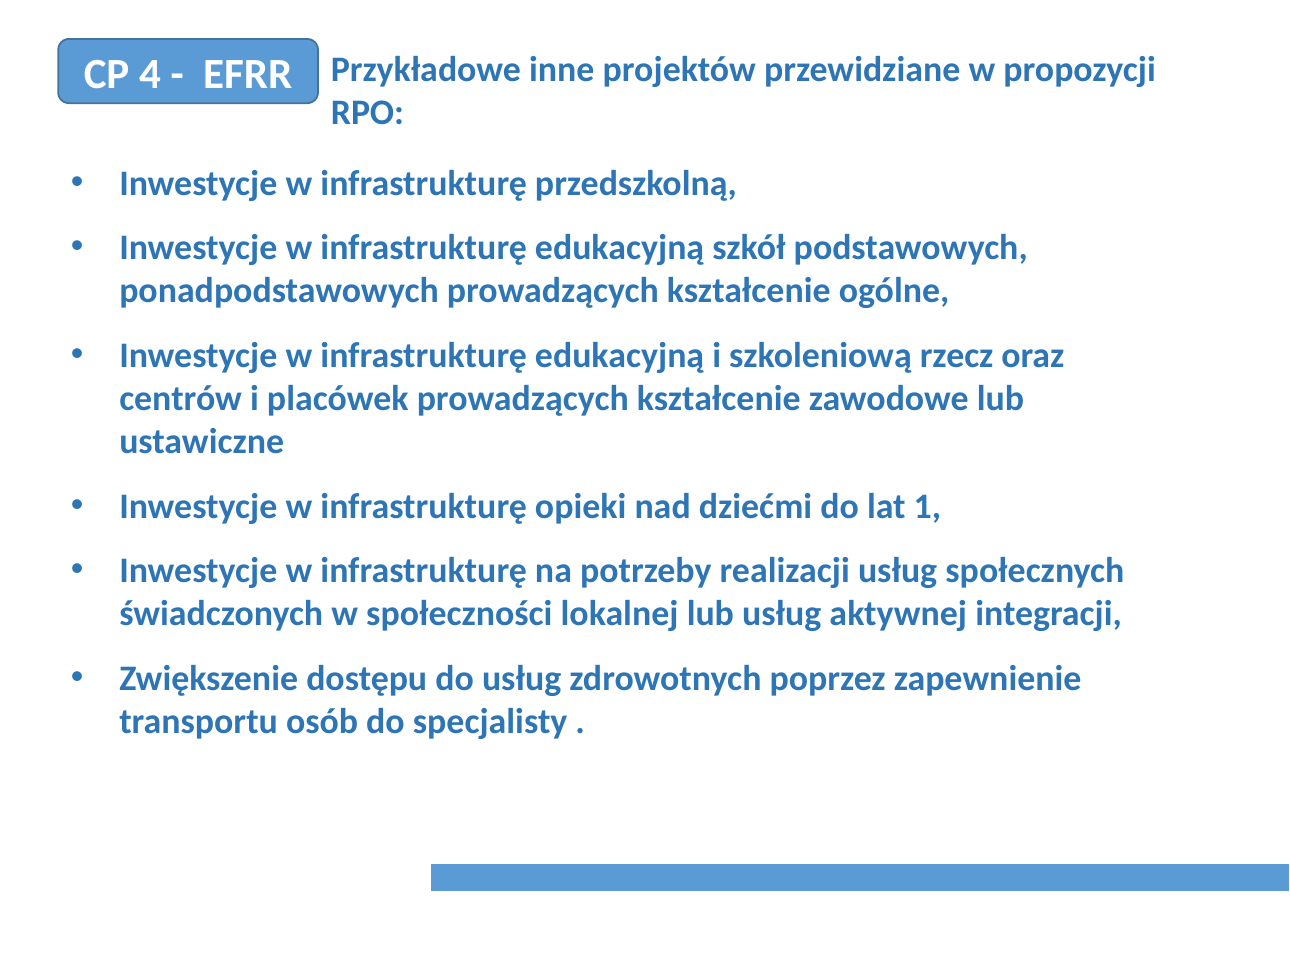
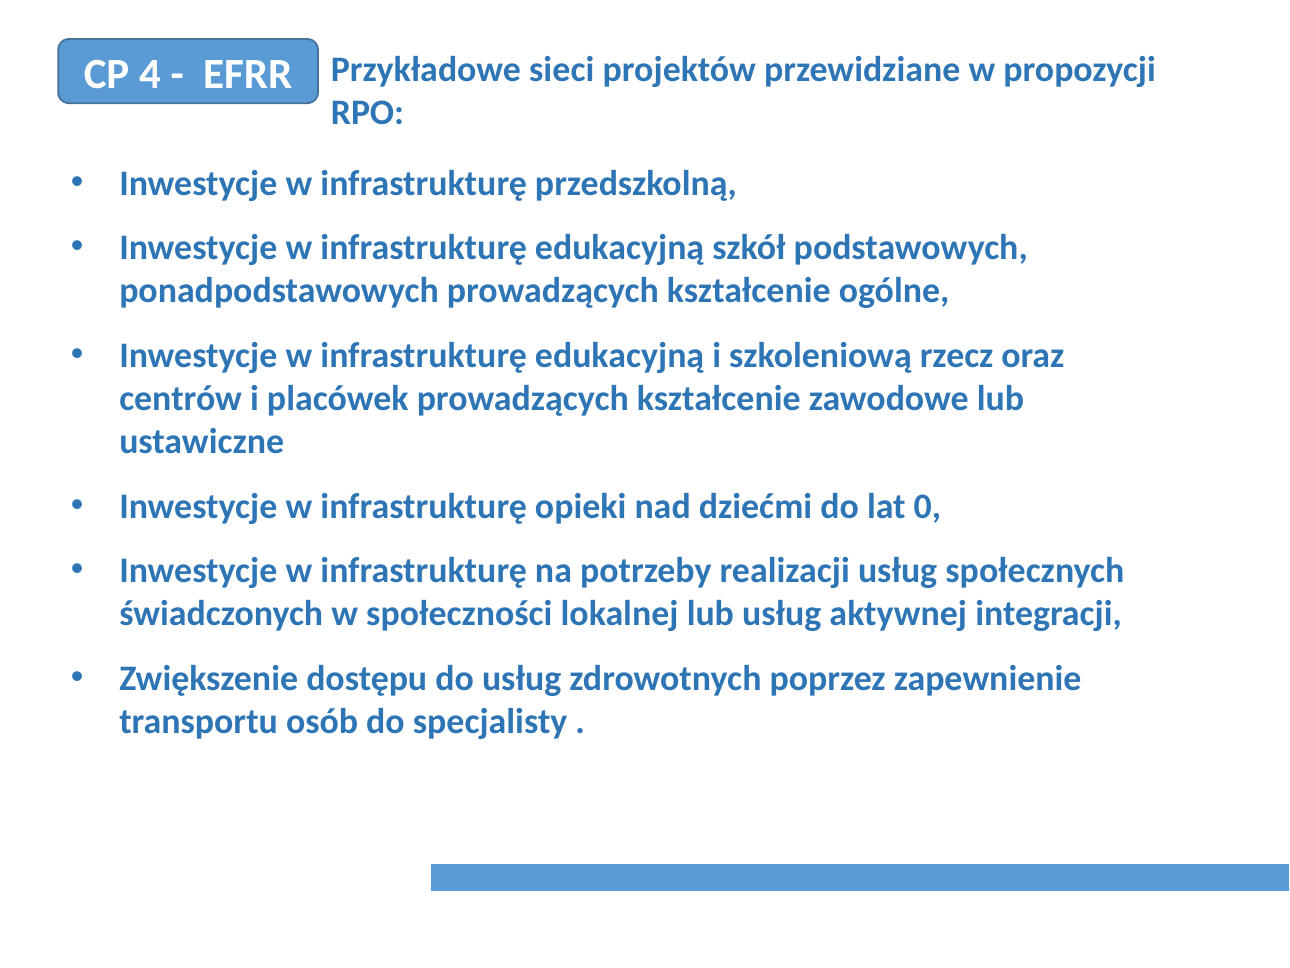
inne: inne -> sieci
1: 1 -> 0
